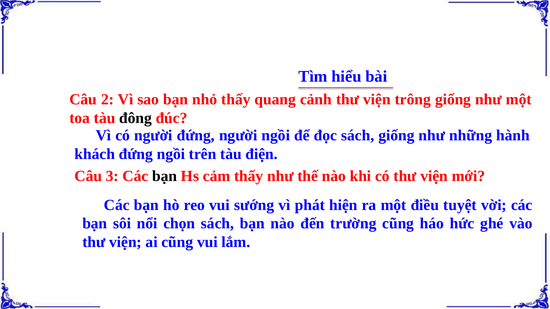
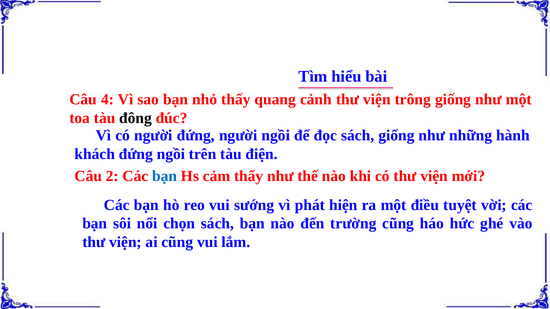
2: 2 -> 4
3: 3 -> 2
bạn at (165, 176) colour: black -> blue
